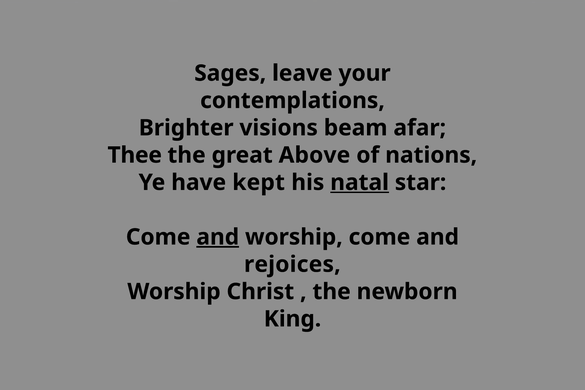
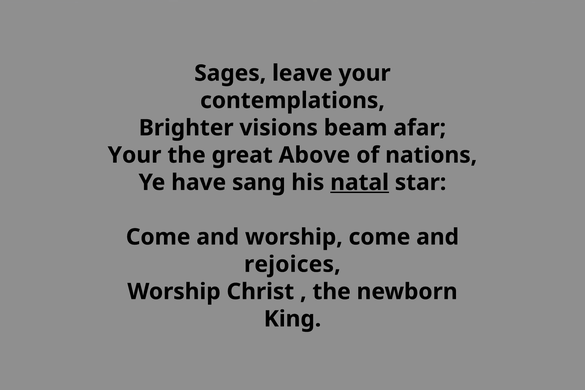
Thee at (135, 155): Thee -> Your
kept: kept -> sang
and at (218, 237) underline: present -> none
